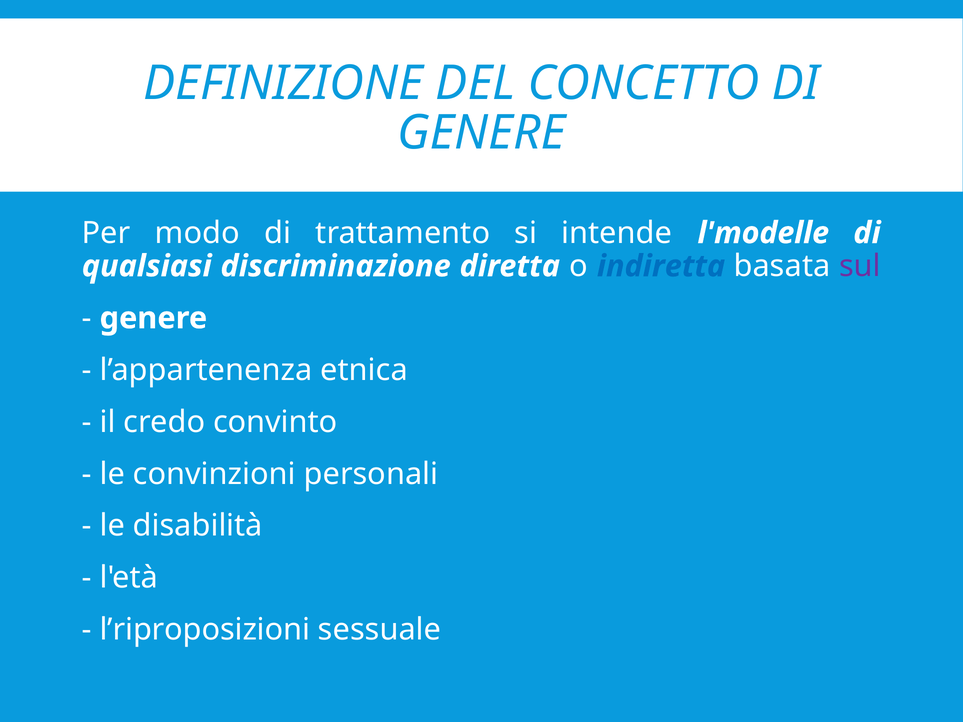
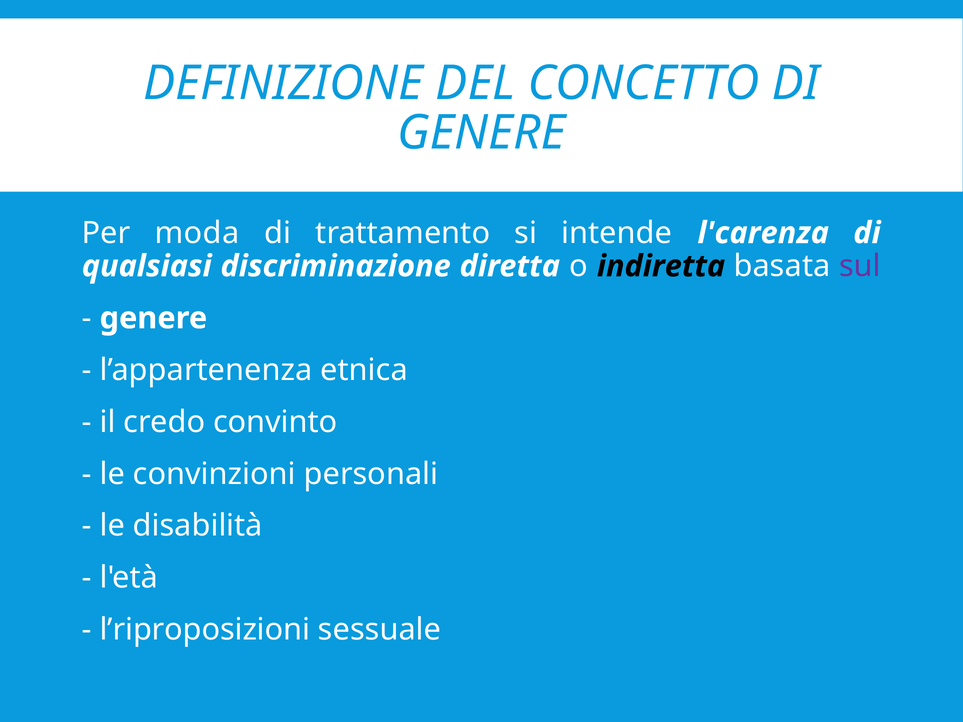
modo: modo -> moda
l'modelle: l'modelle -> l'carenza
indiretta colour: blue -> black
